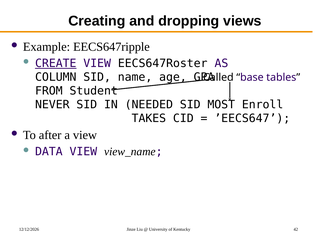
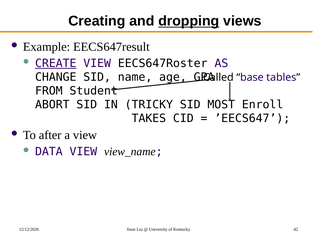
dropping underline: none -> present
EECS647ripple: EECS647ripple -> EECS647result
COLUMN: COLUMN -> CHANGE
NEVER: NEVER -> ABORT
NEEDED: NEEDED -> TRICKY
